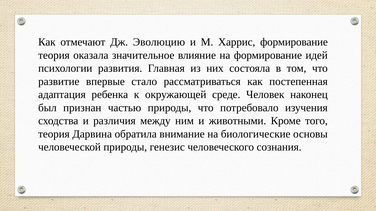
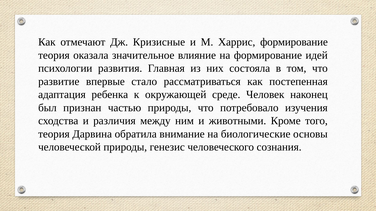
Эволюцию: Эволюцию -> Кризисные
